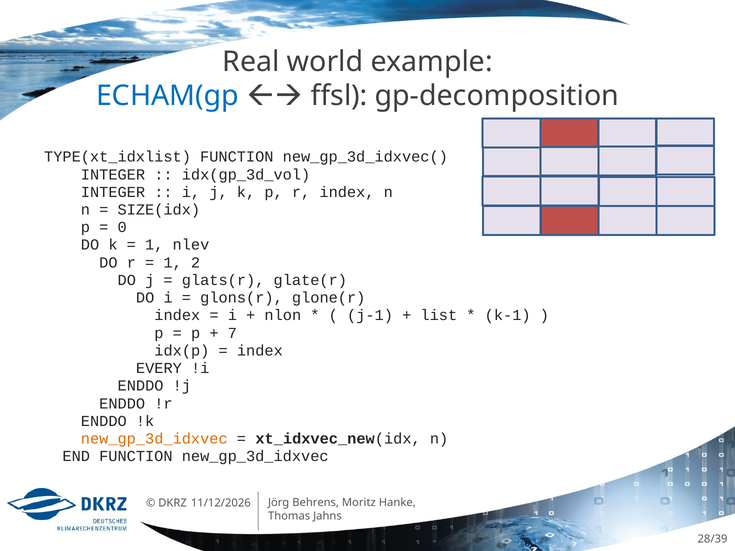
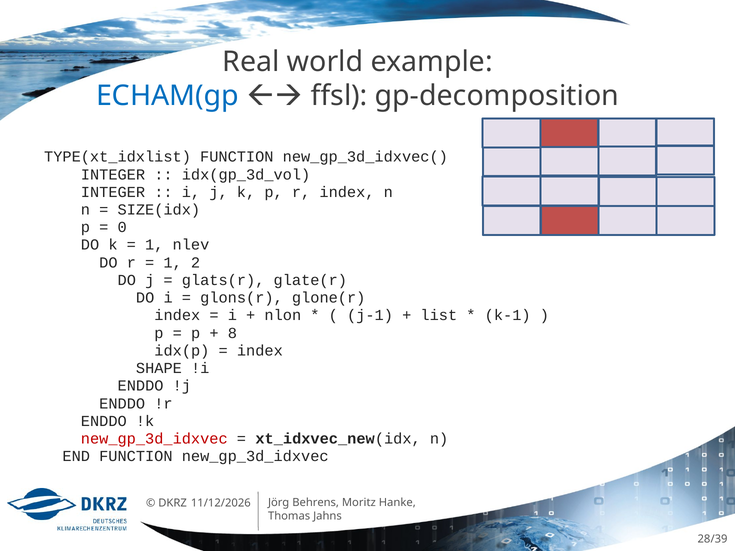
7: 7 -> 8
EVERY: EVERY -> SHAPE
new_gp_3d_idxvec at (154, 439) colour: orange -> red
